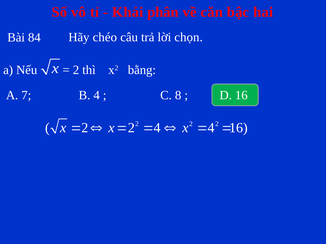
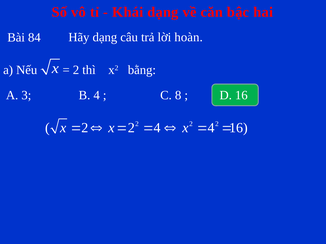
Khái phân: phân -> dạng
Hãy chéo: chéo -> dạng
chọn: chọn -> hoàn
7: 7 -> 3
